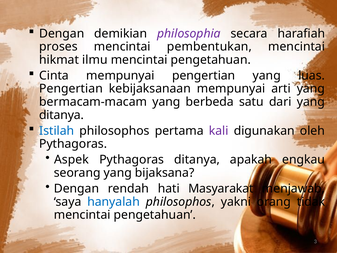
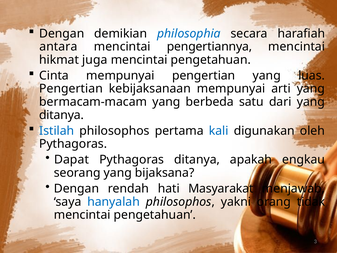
philosophia colour: purple -> blue
proses: proses -> antara
pembentukan: pembentukan -> pengertiannya
ilmu: ilmu -> juga
kali colour: purple -> blue
Aspek: Aspek -> Dapat
